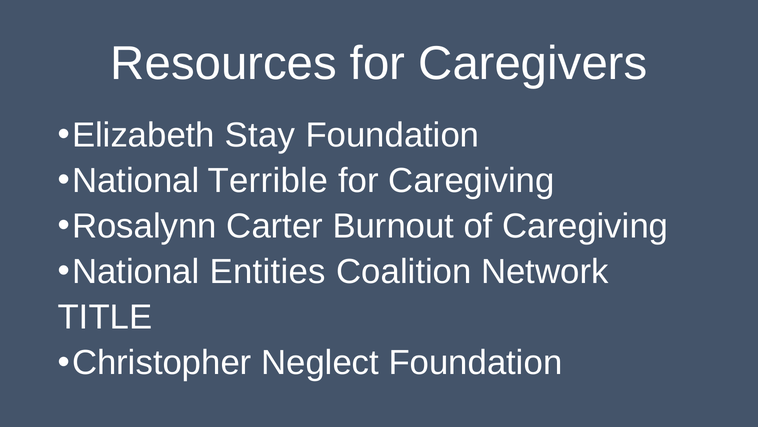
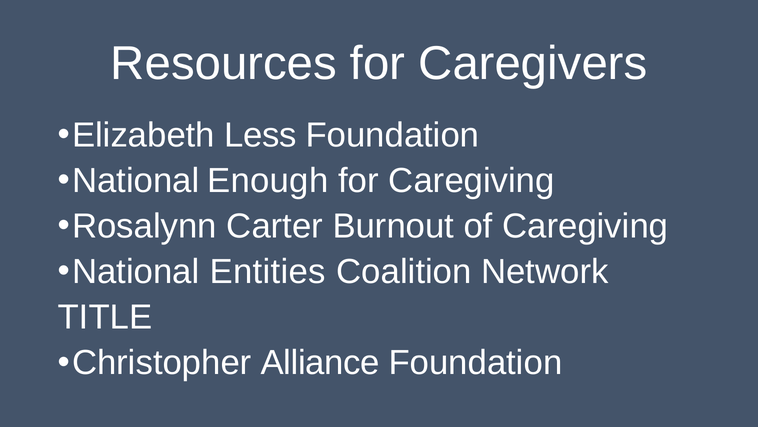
Stay: Stay -> Less
Terrible: Terrible -> Enough
Neglect: Neglect -> Alliance
